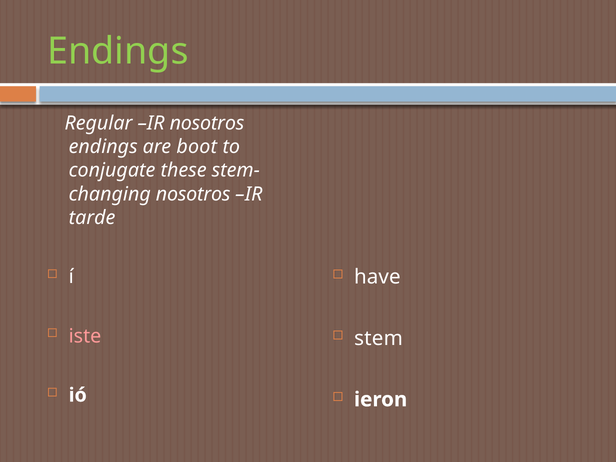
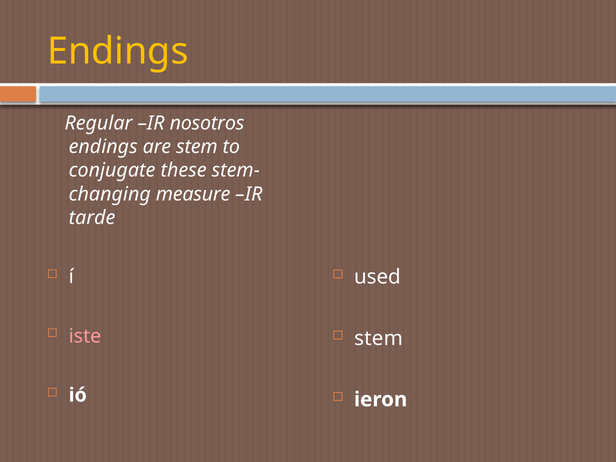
Endings at (118, 51) colour: light green -> yellow
are boot: boot -> stem
nosotros at (193, 194): nosotros -> measure
have: have -> used
